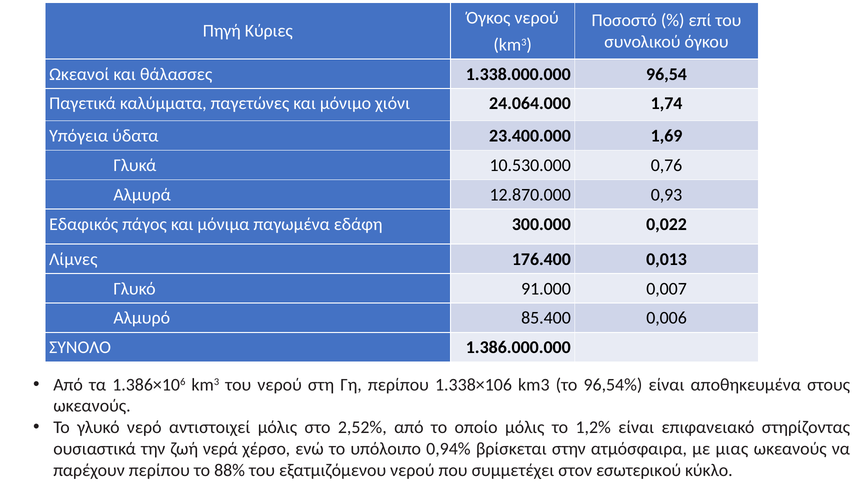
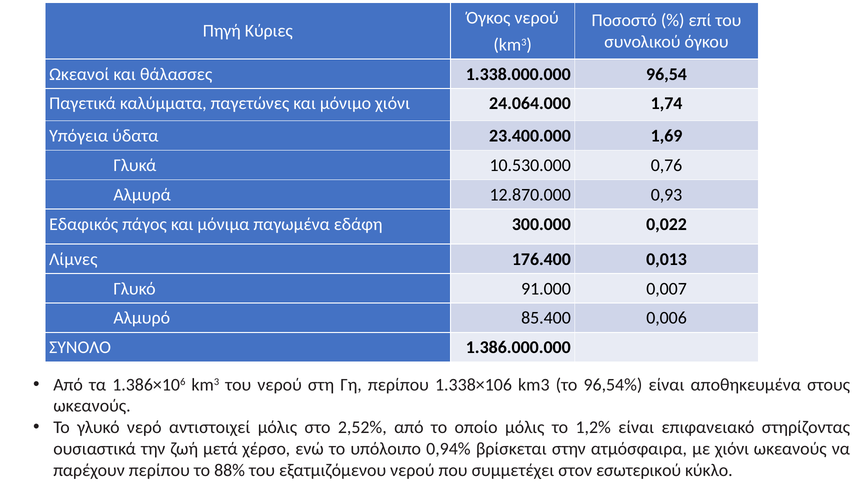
νερά: νερά -> μετά
με μιας: μιας -> χιόνι
